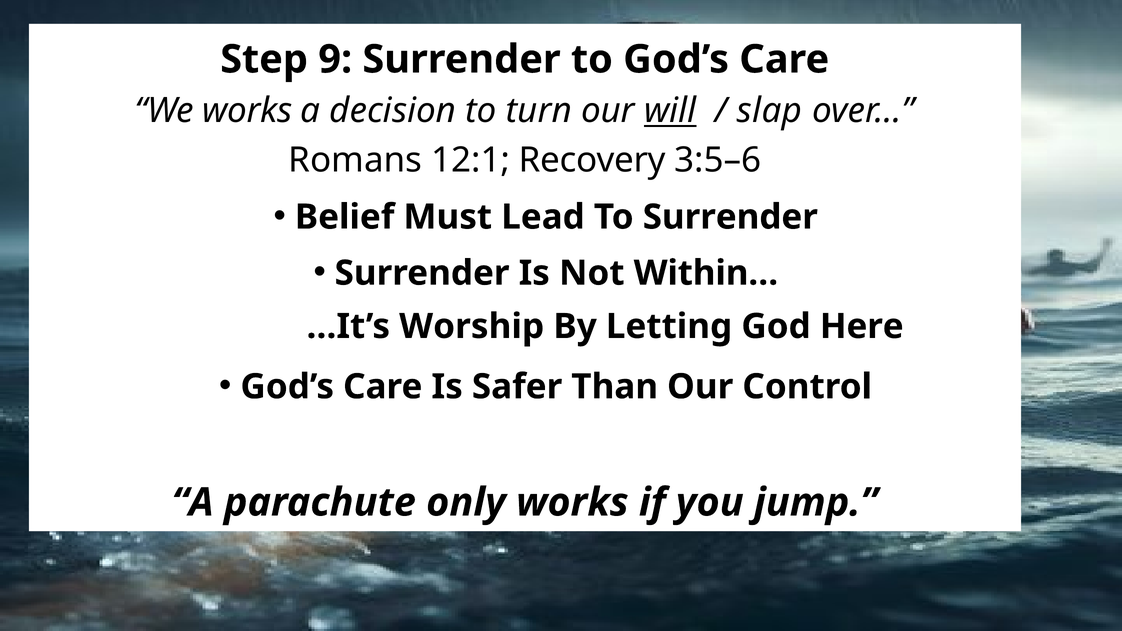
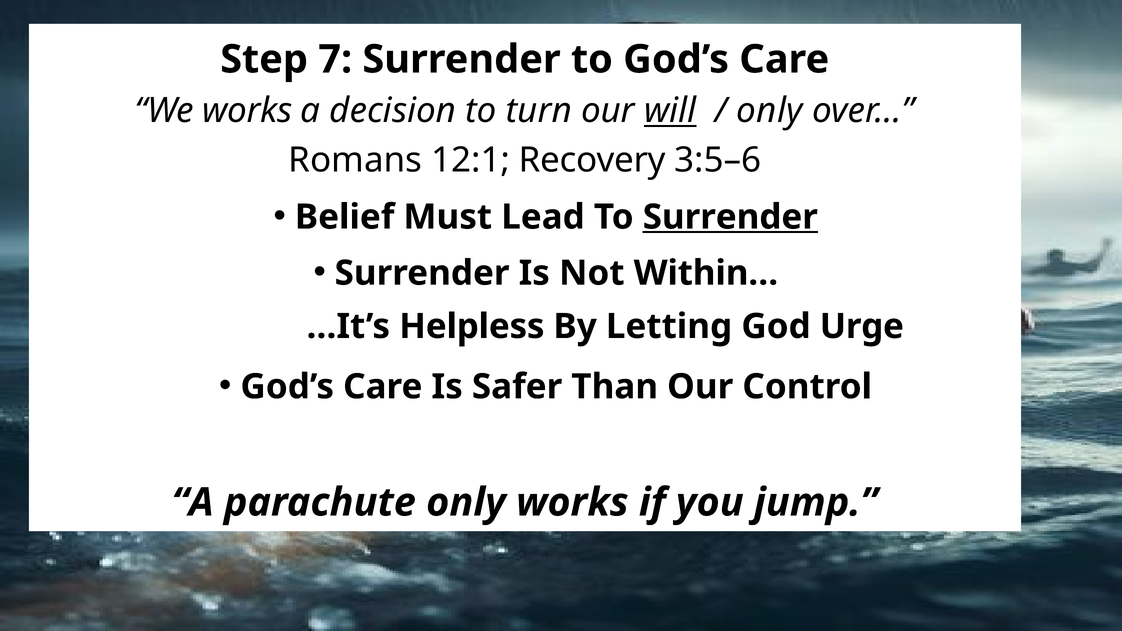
9: 9 -> 7
slap at (770, 111): slap -> only
Surrender at (730, 217) underline: none -> present
Worship: Worship -> Helpless
Here: Here -> Urge
